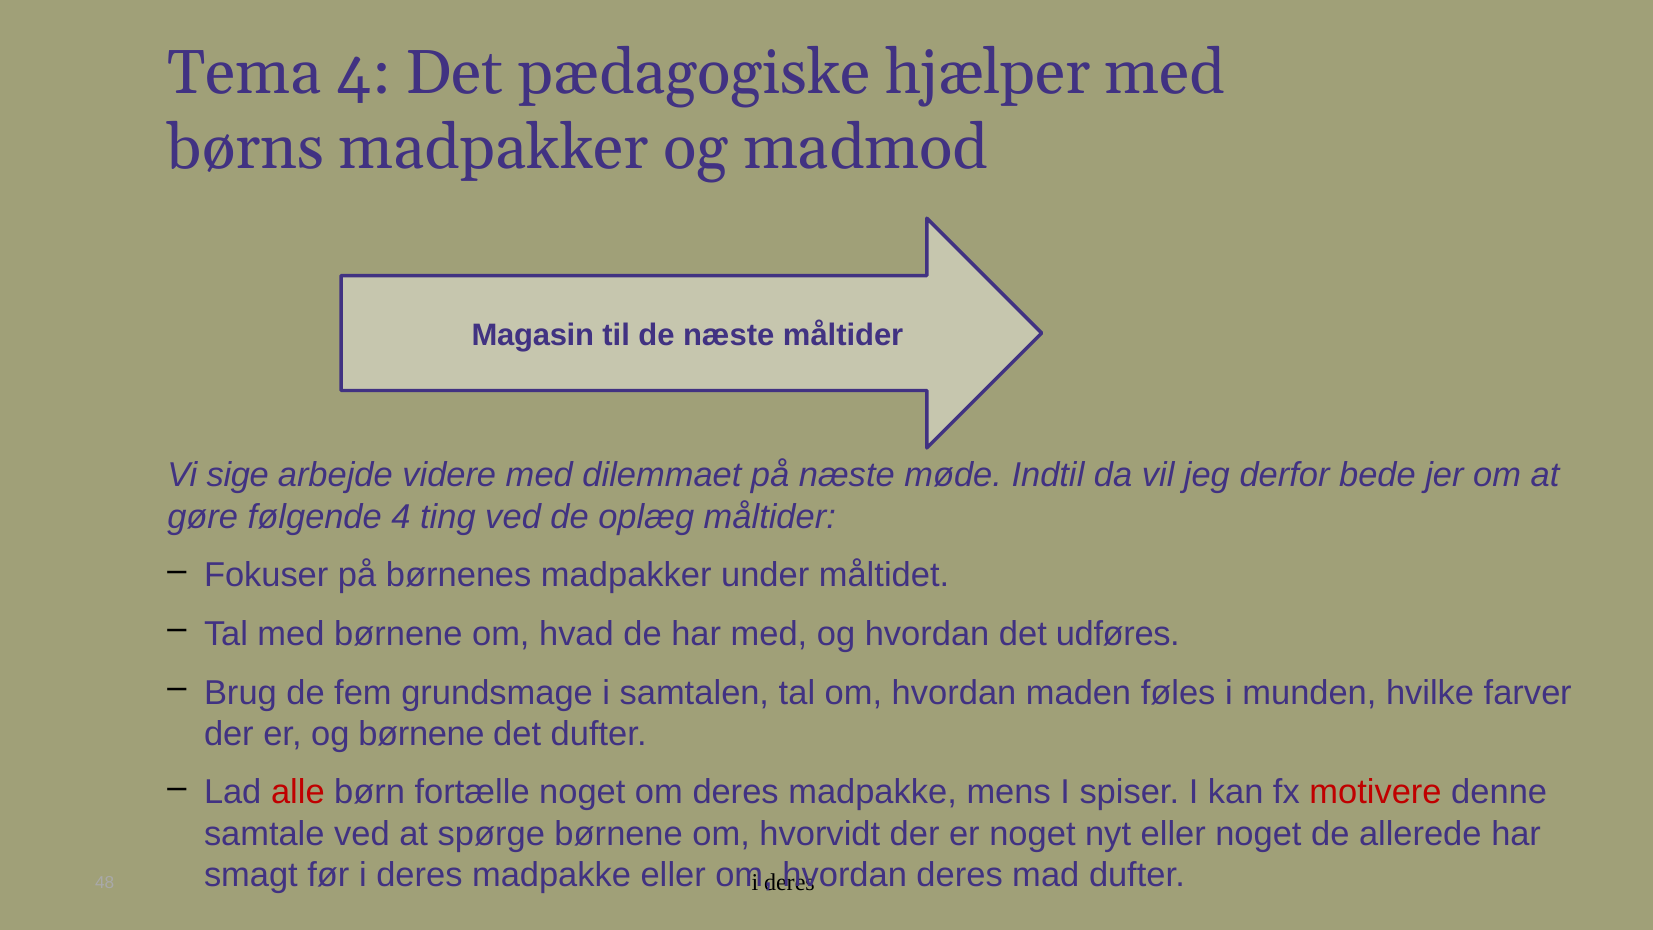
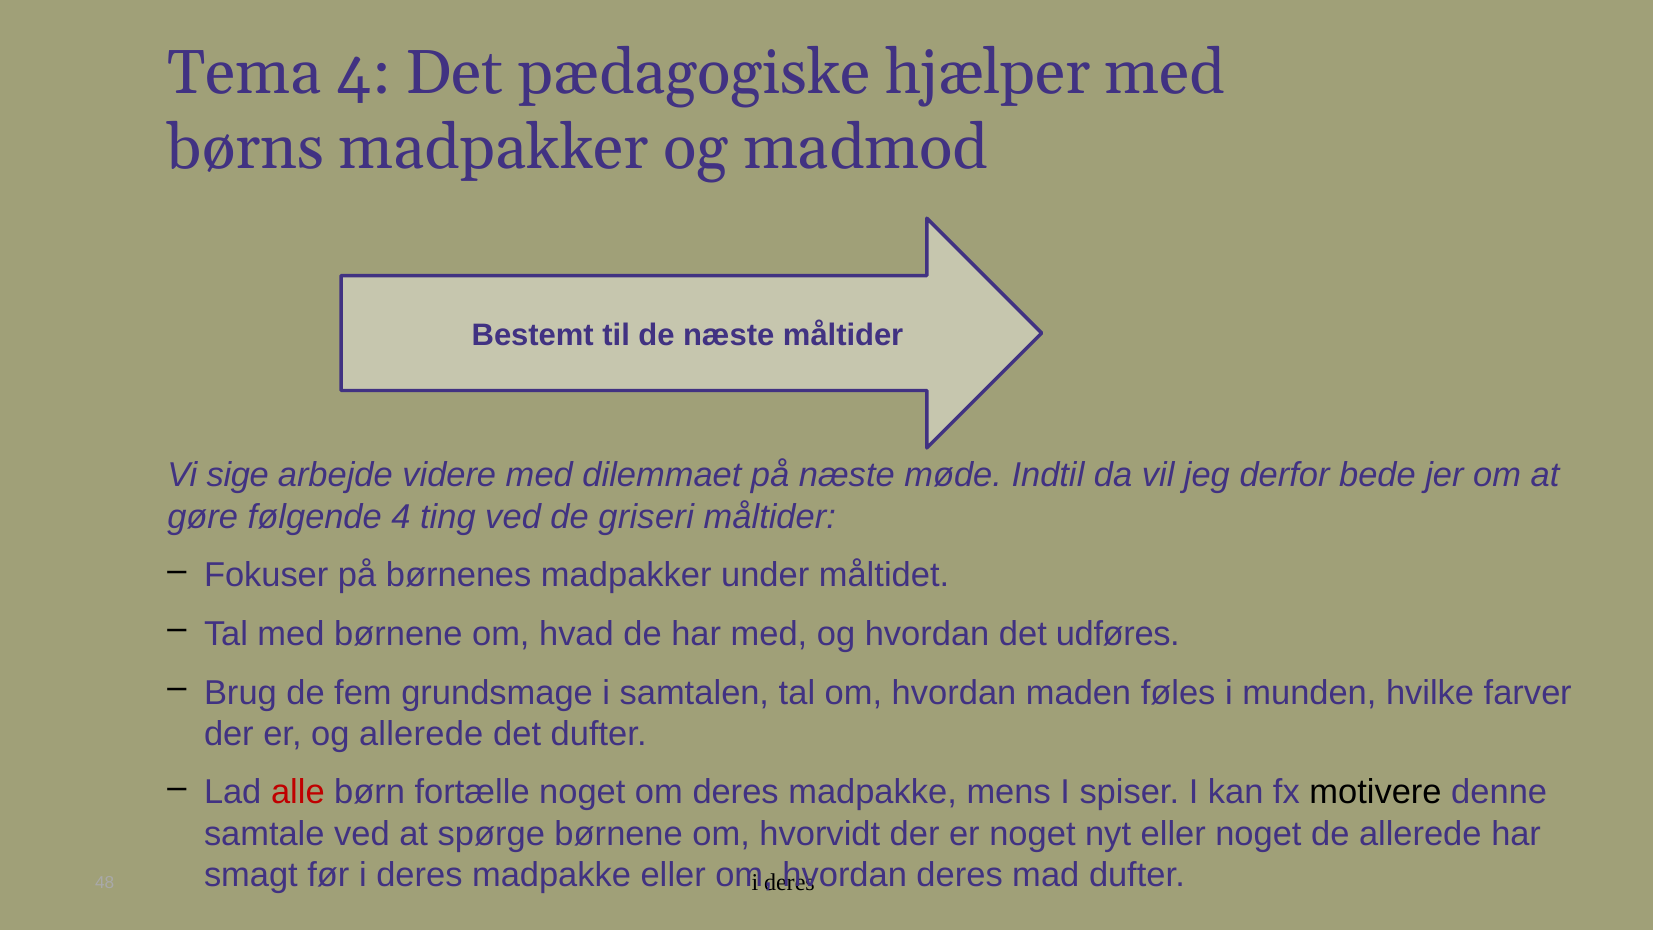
Magasin: Magasin -> Bestemt
oplæg: oplæg -> griseri
og børnene: børnene -> allerede
motivere colour: red -> black
